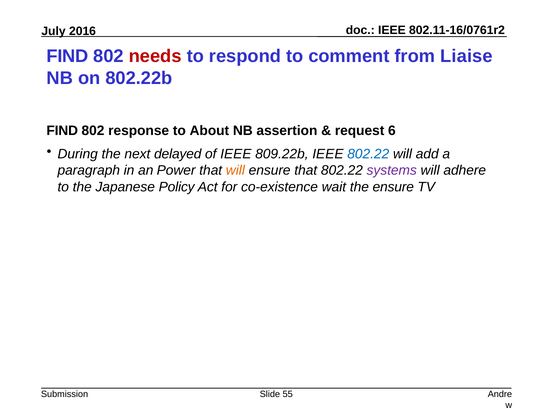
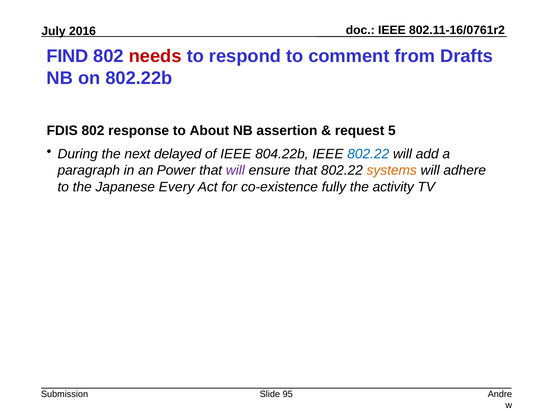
Liaise: Liaise -> Drafts
FIND at (62, 131): FIND -> FDIS
6: 6 -> 5
809.22b: 809.22b -> 804.22b
will at (235, 170) colour: orange -> purple
systems colour: purple -> orange
Policy: Policy -> Every
wait: wait -> fully
the ensure: ensure -> activity
55: 55 -> 95
